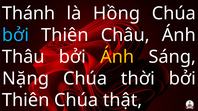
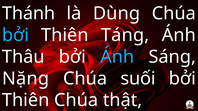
Hồng: Hồng -> Dùng
Châu: Châu -> Táng
Ánh at (117, 57) colour: yellow -> light blue
thời: thời -> suối
